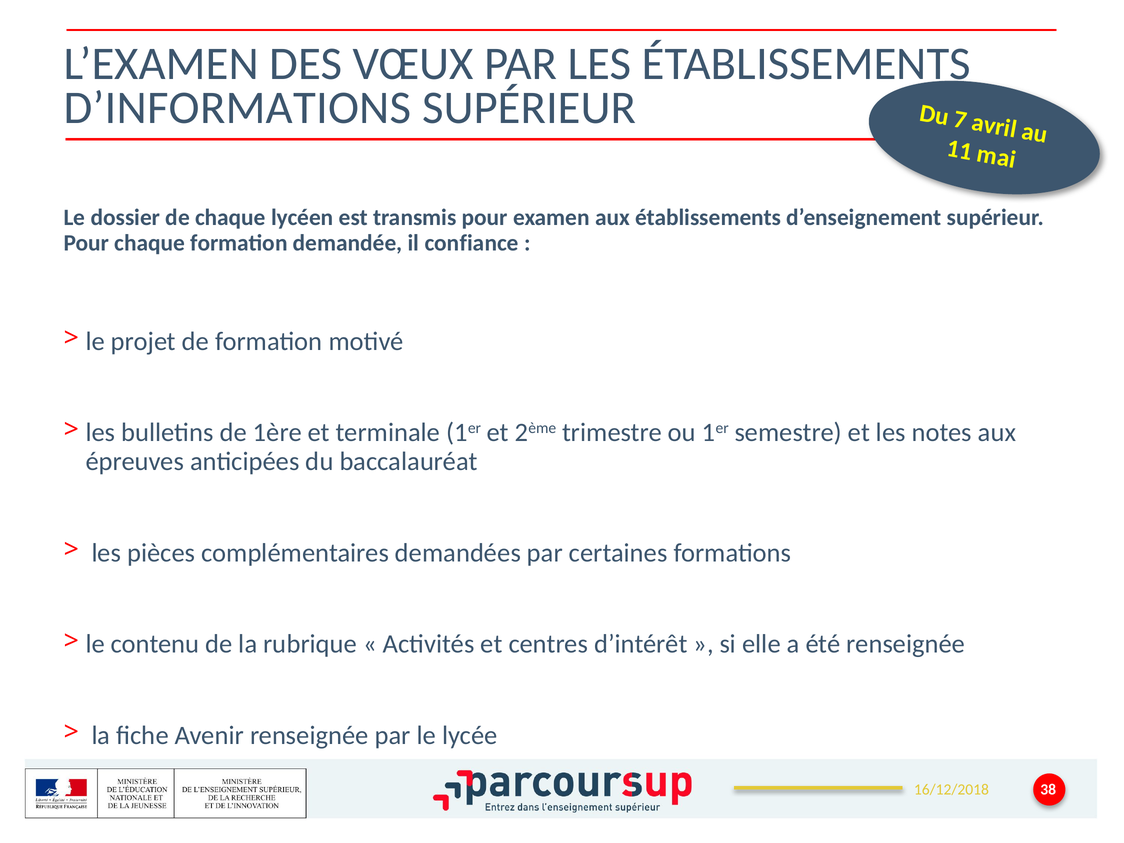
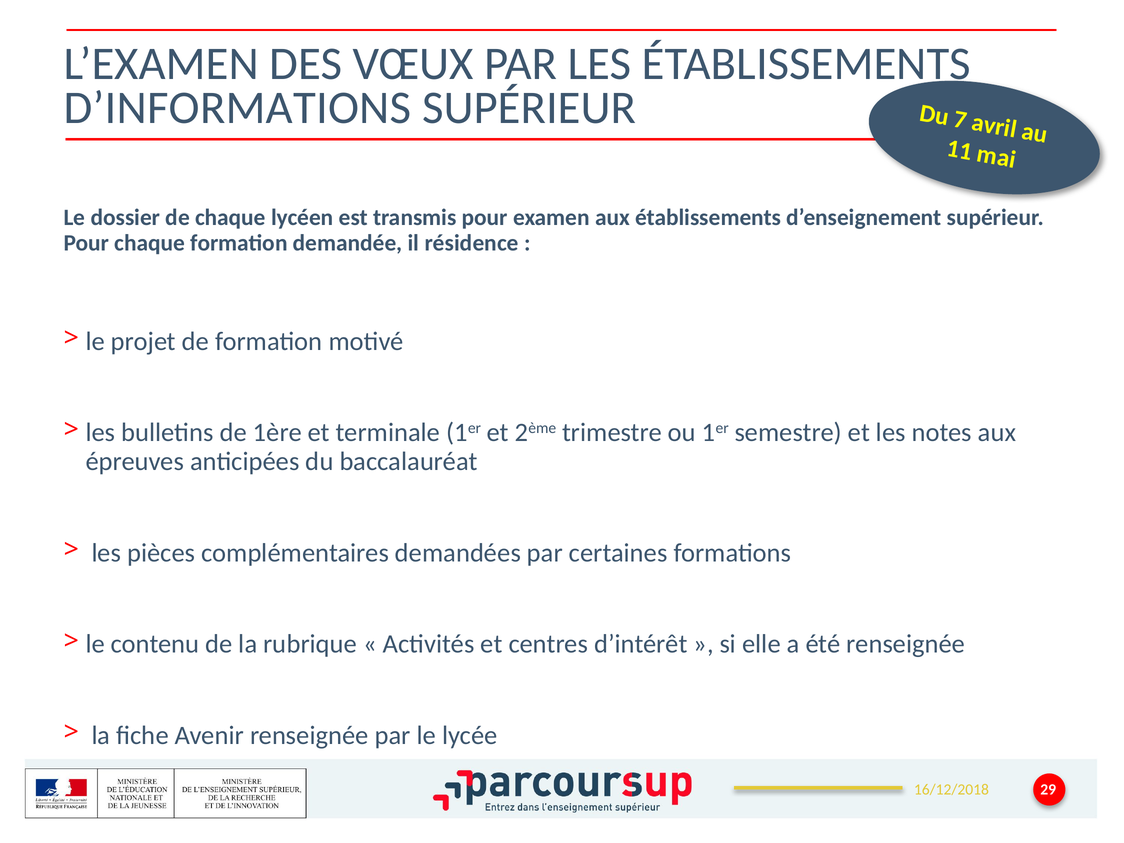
confiance: confiance -> résidence
38: 38 -> 29
